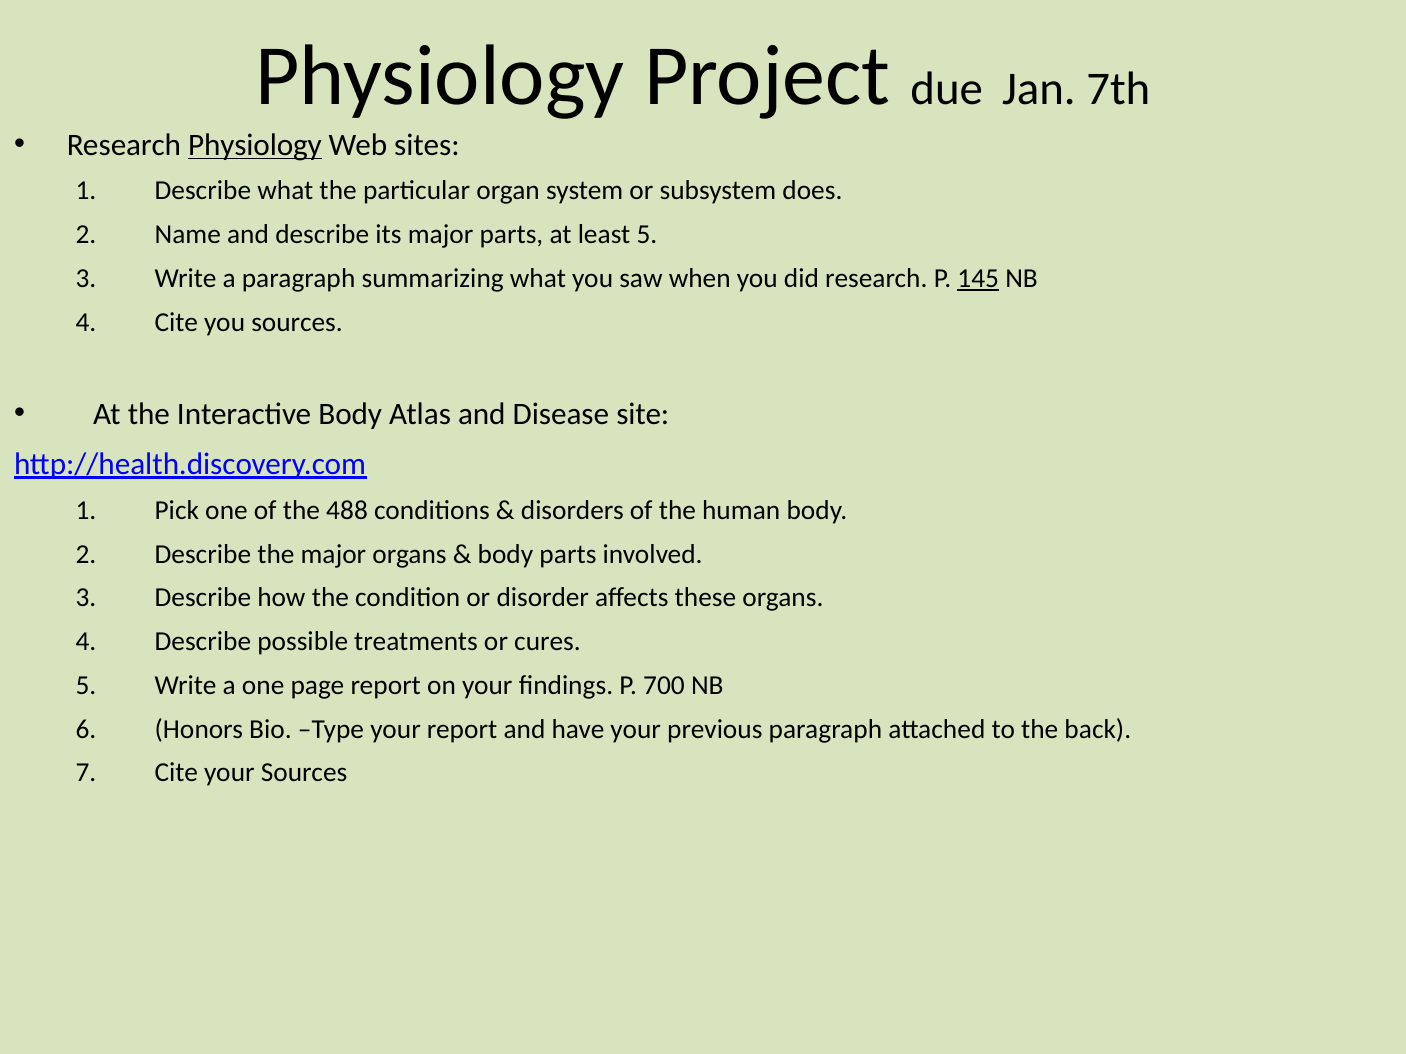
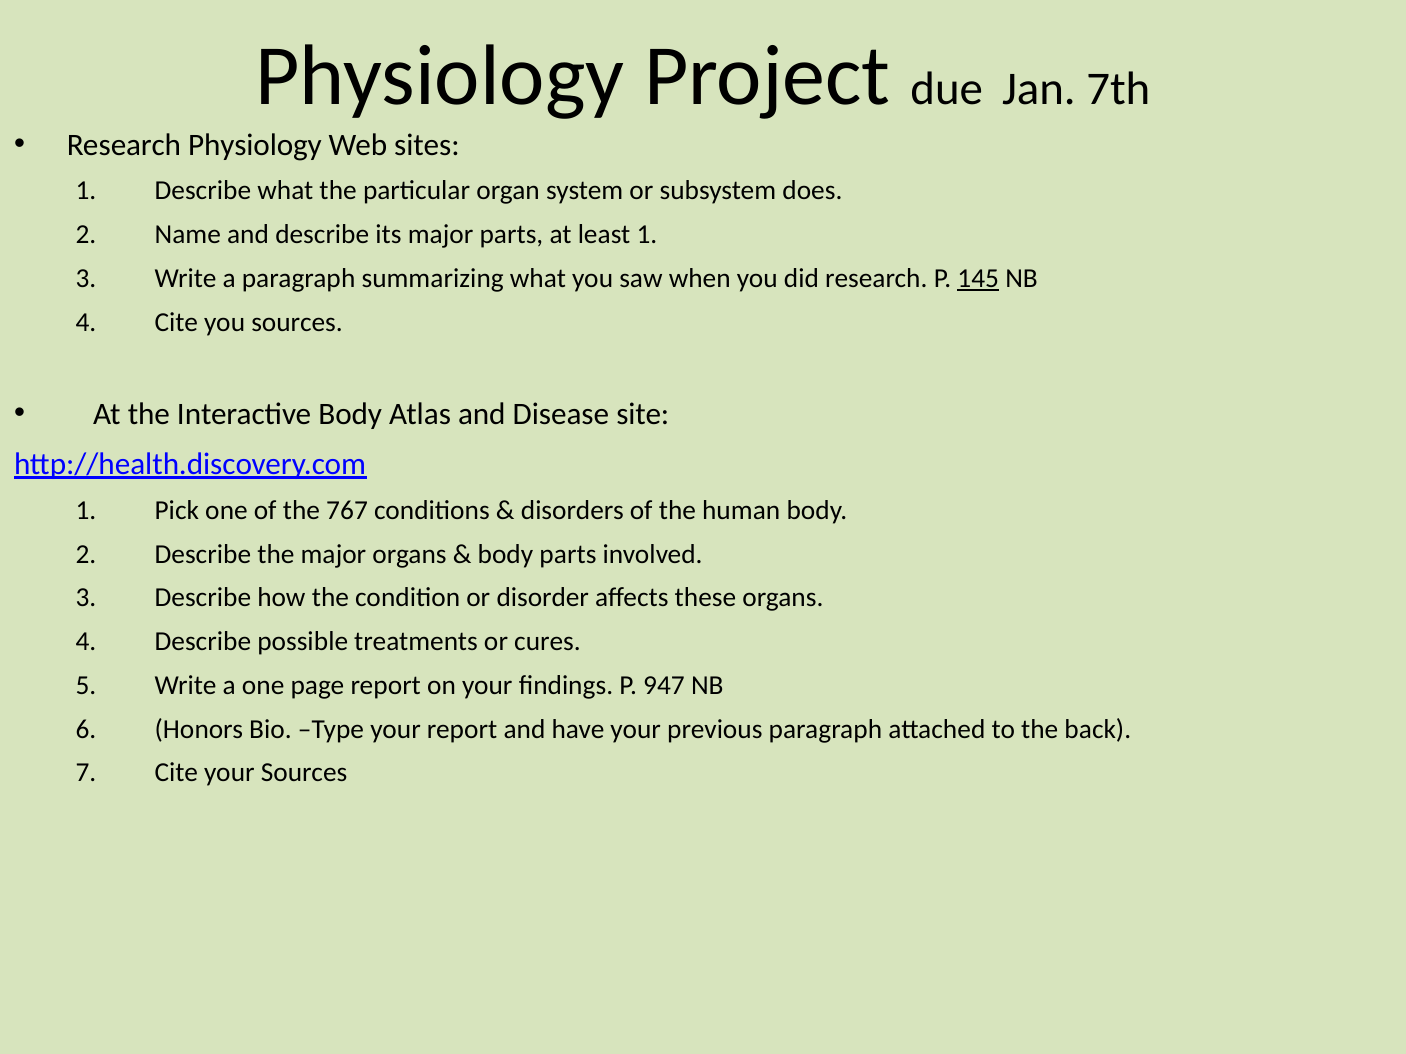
Physiology at (255, 145) underline: present -> none
least 5: 5 -> 1
488: 488 -> 767
700: 700 -> 947
